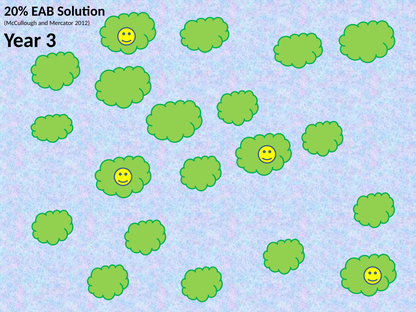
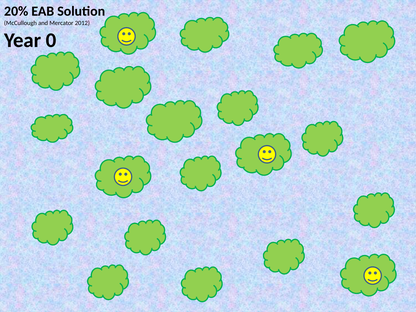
3: 3 -> 0
